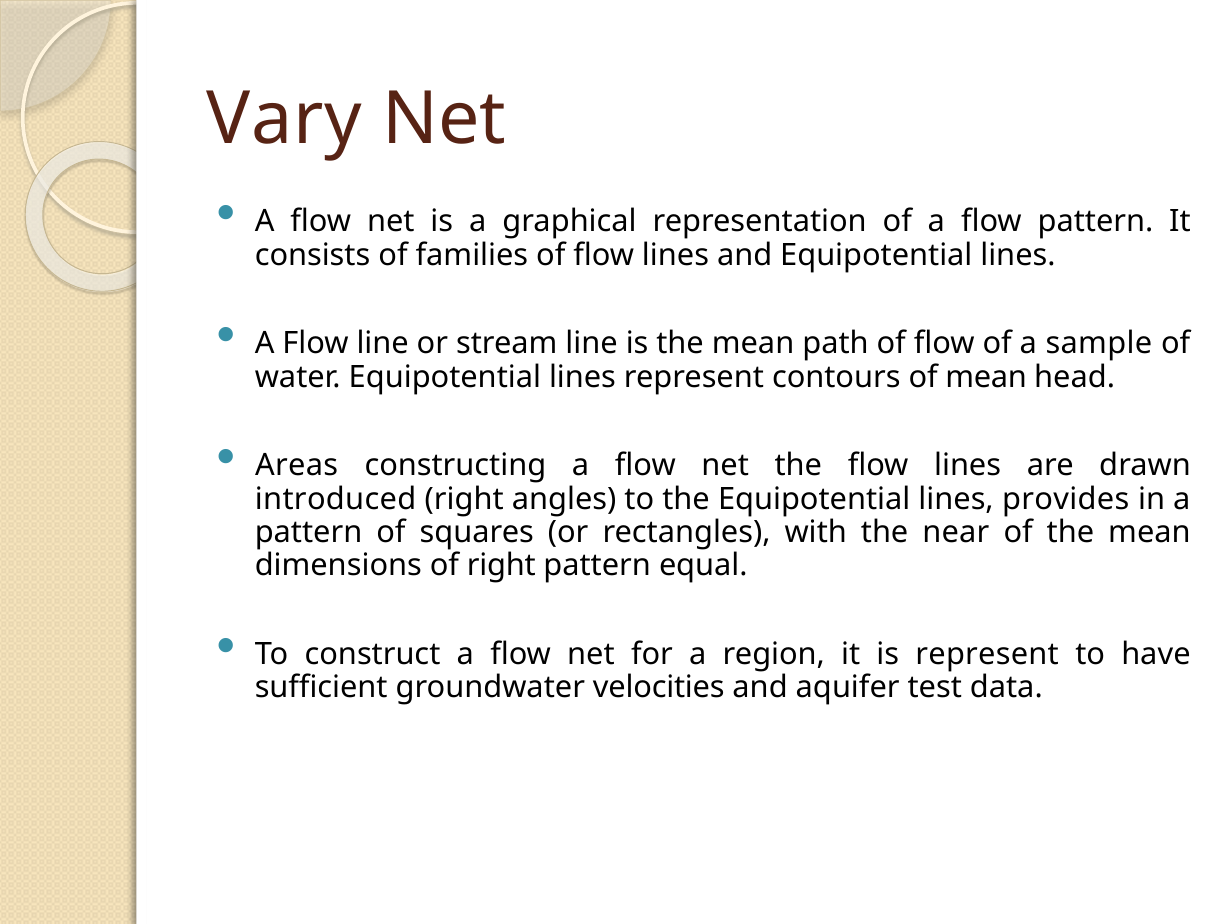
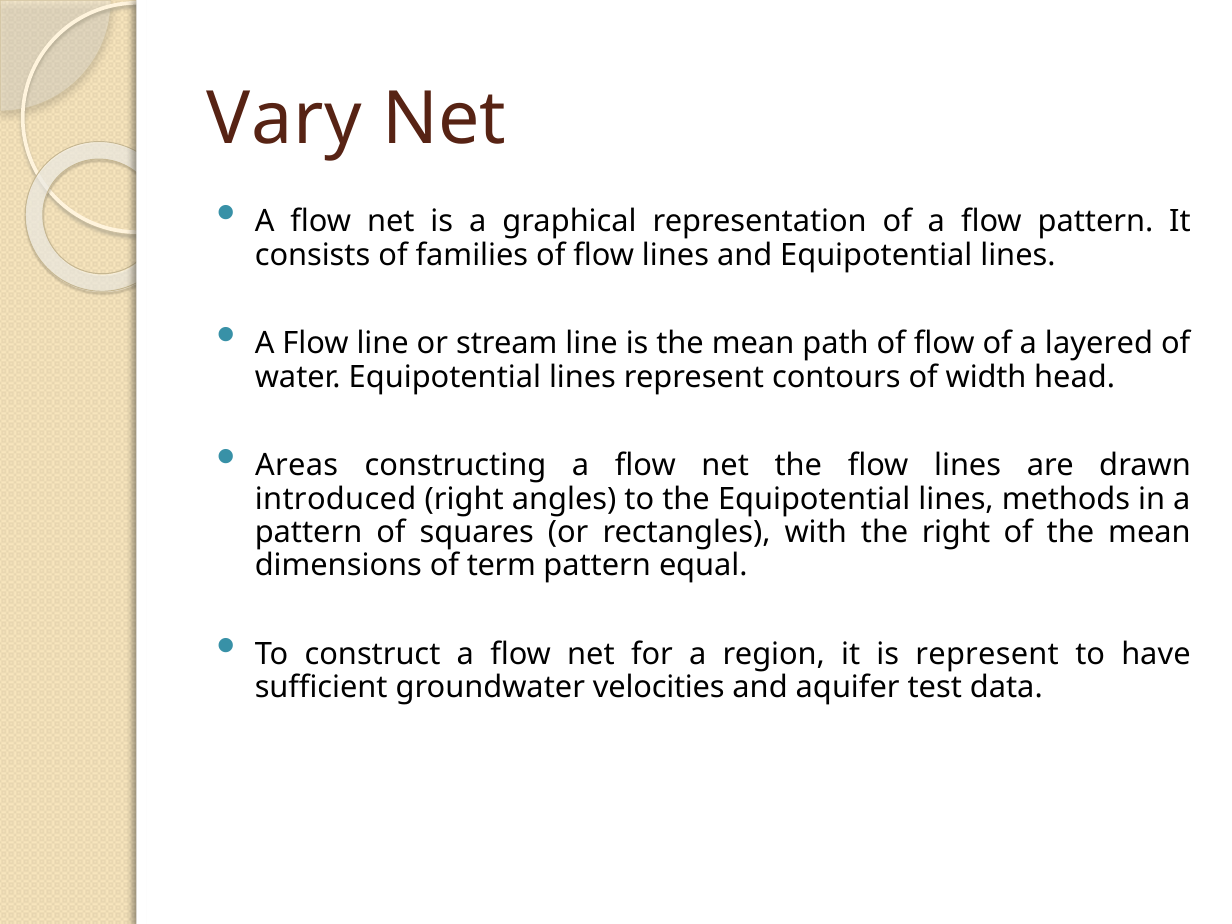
sample: sample -> layered
of mean: mean -> width
provides: provides -> methods
the near: near -> right
of right: right -> term
